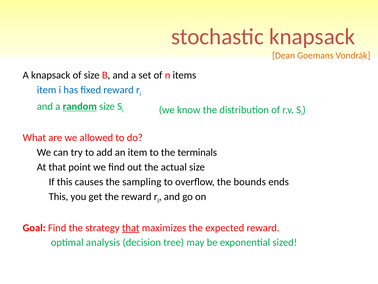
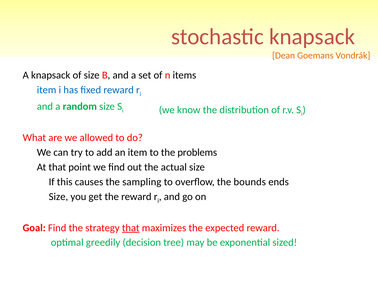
random underline: present -> none
terminals: terminals -> problems
This at (58, 196): This -> Size
analysis: analysis -> greedily
